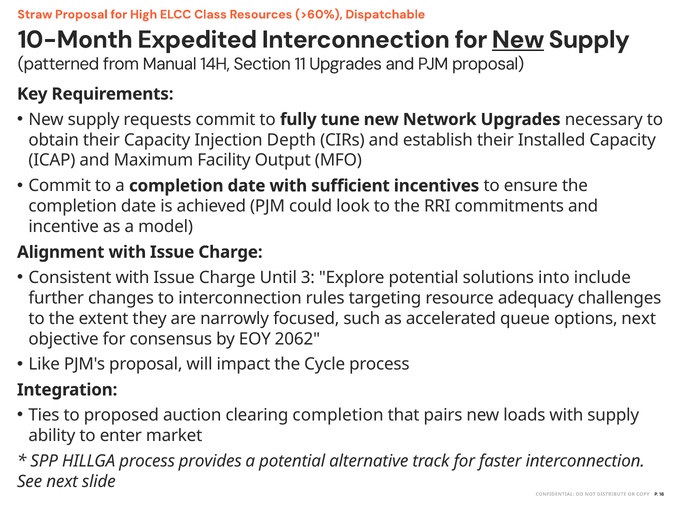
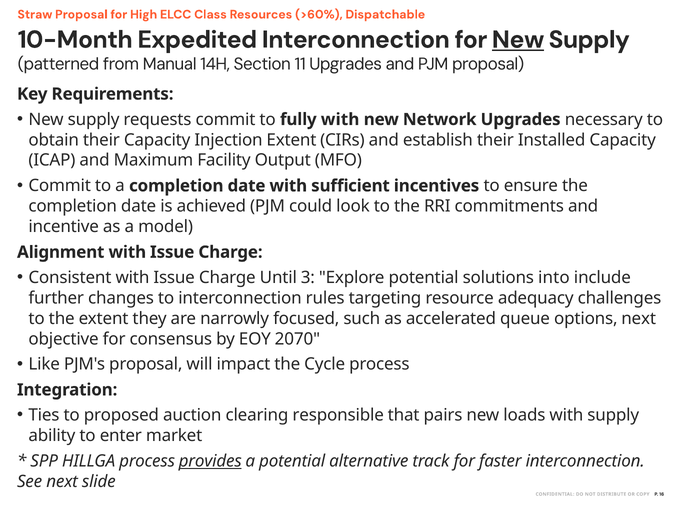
fully tune: tune -> with
Injection Depth: Depth -> Extent
2062: 2062 -> 2070
clearing completion: completion -> responsible
provides underline: none -> present
